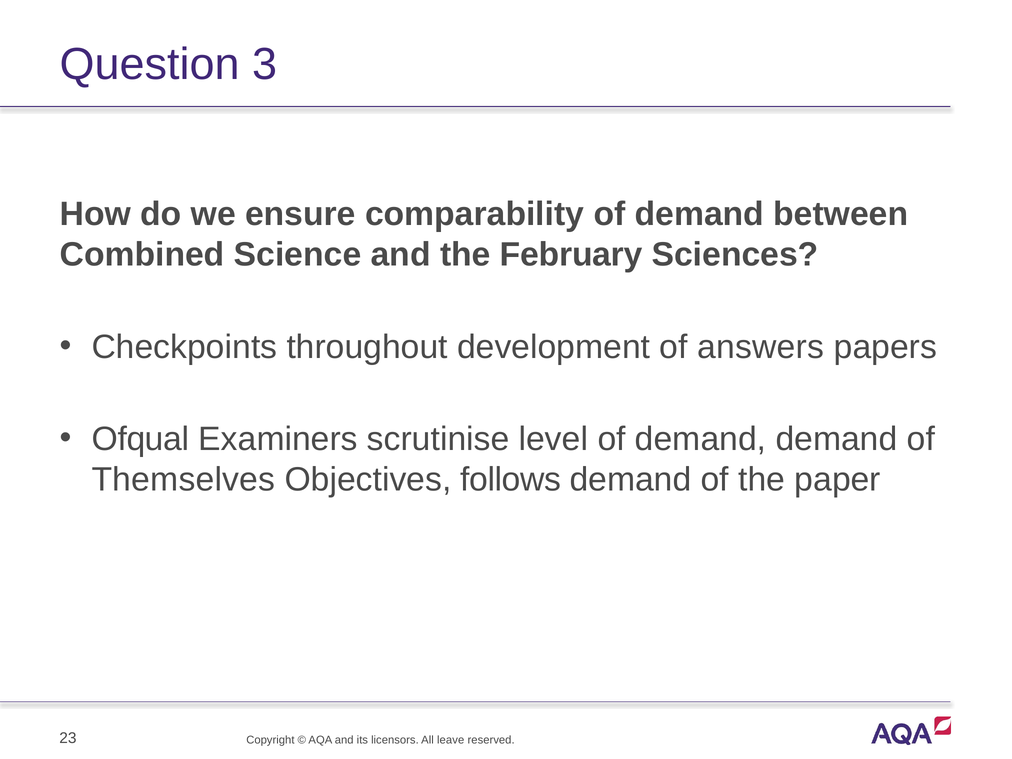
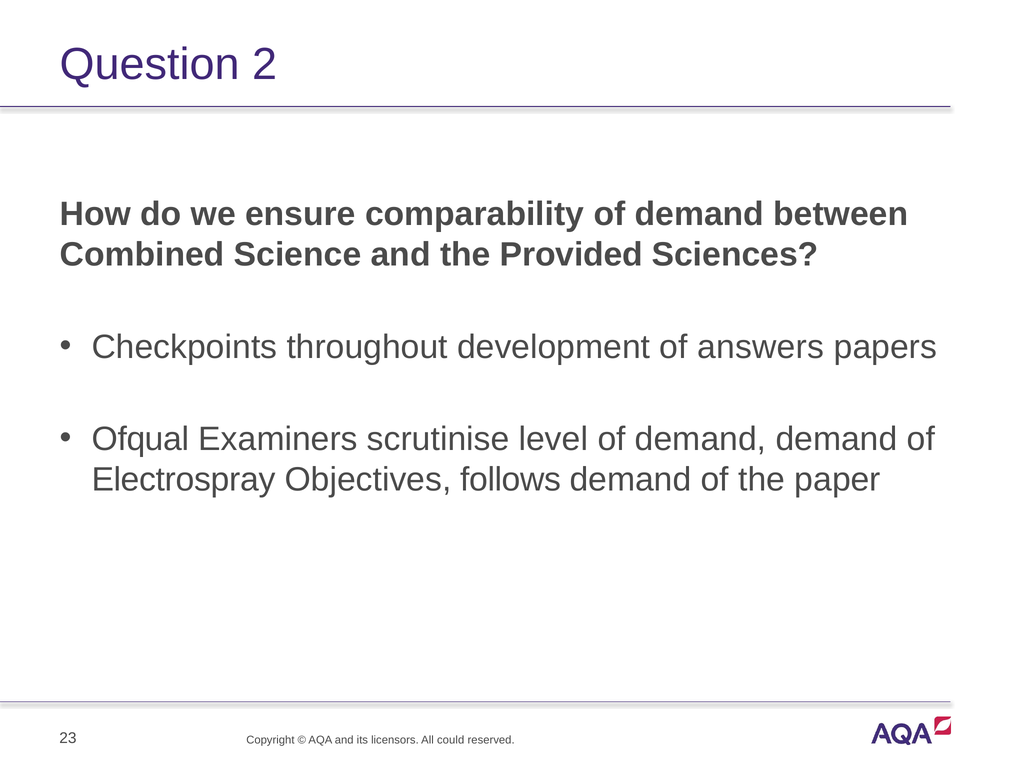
3: 3 -> 2
February: February -> Provided
Themselves: Themselves -> Electrospray
leave: leave -> could
